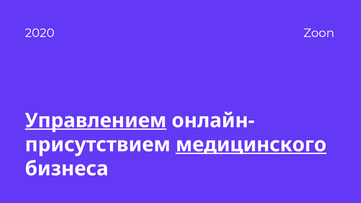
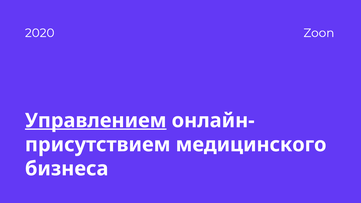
медицинского underline: present -> none
